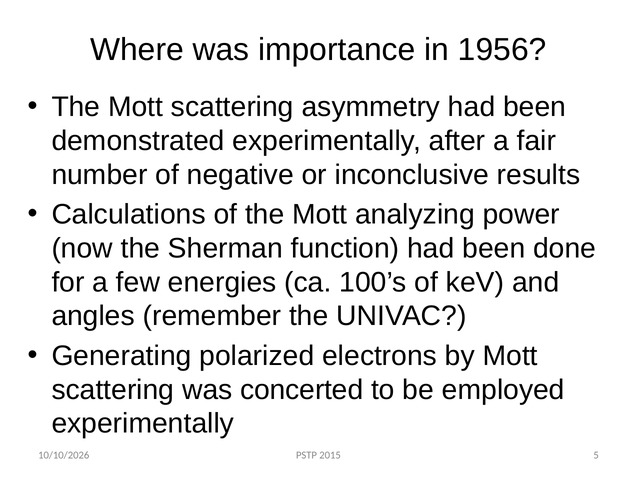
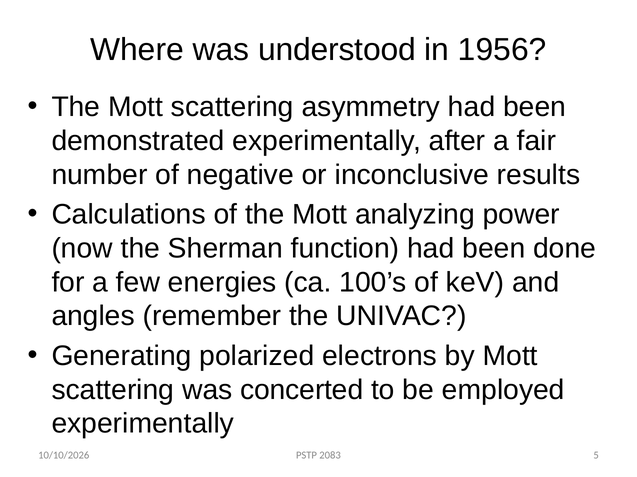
importance: importance -> understood
2015: 2015 -> 2083
